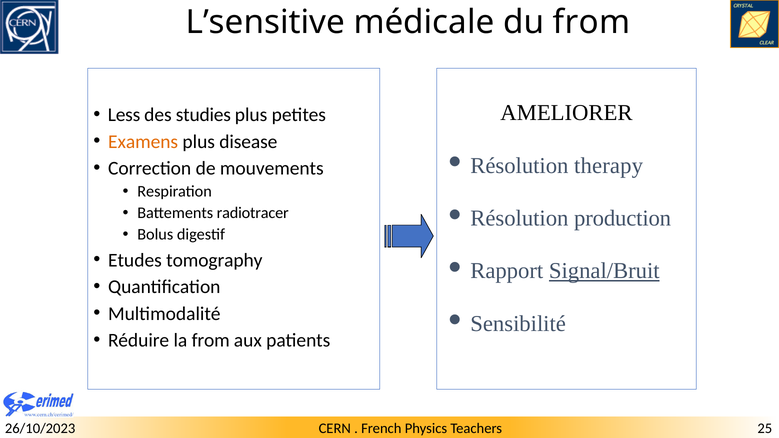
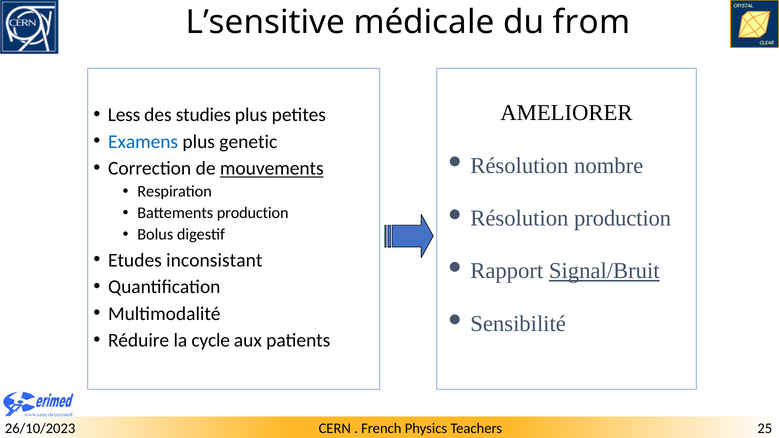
Examens colour: orange -> blue
disease: disease -> genetic
therapy: therapy -> nombre
mouvements underline: none -> present
Battements radiotracer: radiotracer -> production
tomography: tomography -> inconsistant
la from: from -> cycle
